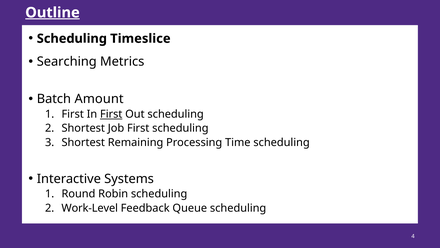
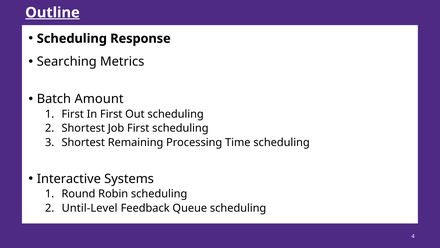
Timeslice: Timeslice -> Response
First at (111, 114) underline: present -> none
Work-Level: Work-Level -> Until-Level
